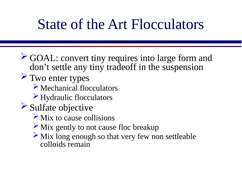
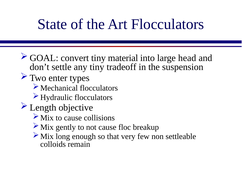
requires: requires -> material
form: form -> head
Sulfate: Sulfate -> Length
